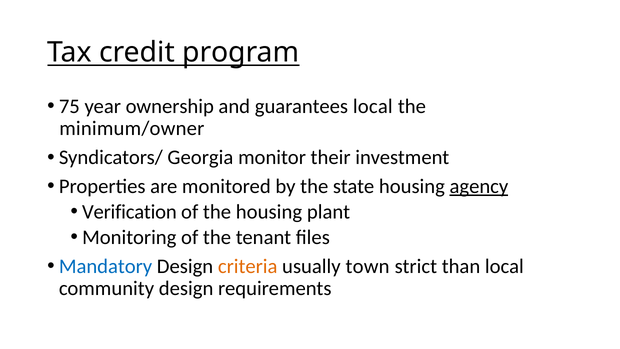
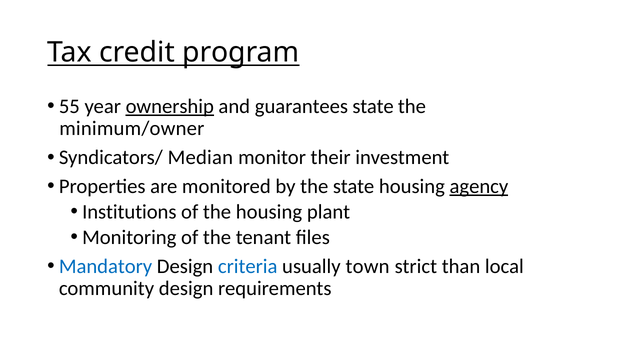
75: 75 -> 55
ownership underline: none -> present
guarantees local: local -> state
Georgia: Georgia -> Median
Verification: Verification -> Institutions
criteria colour: orange -> blue
